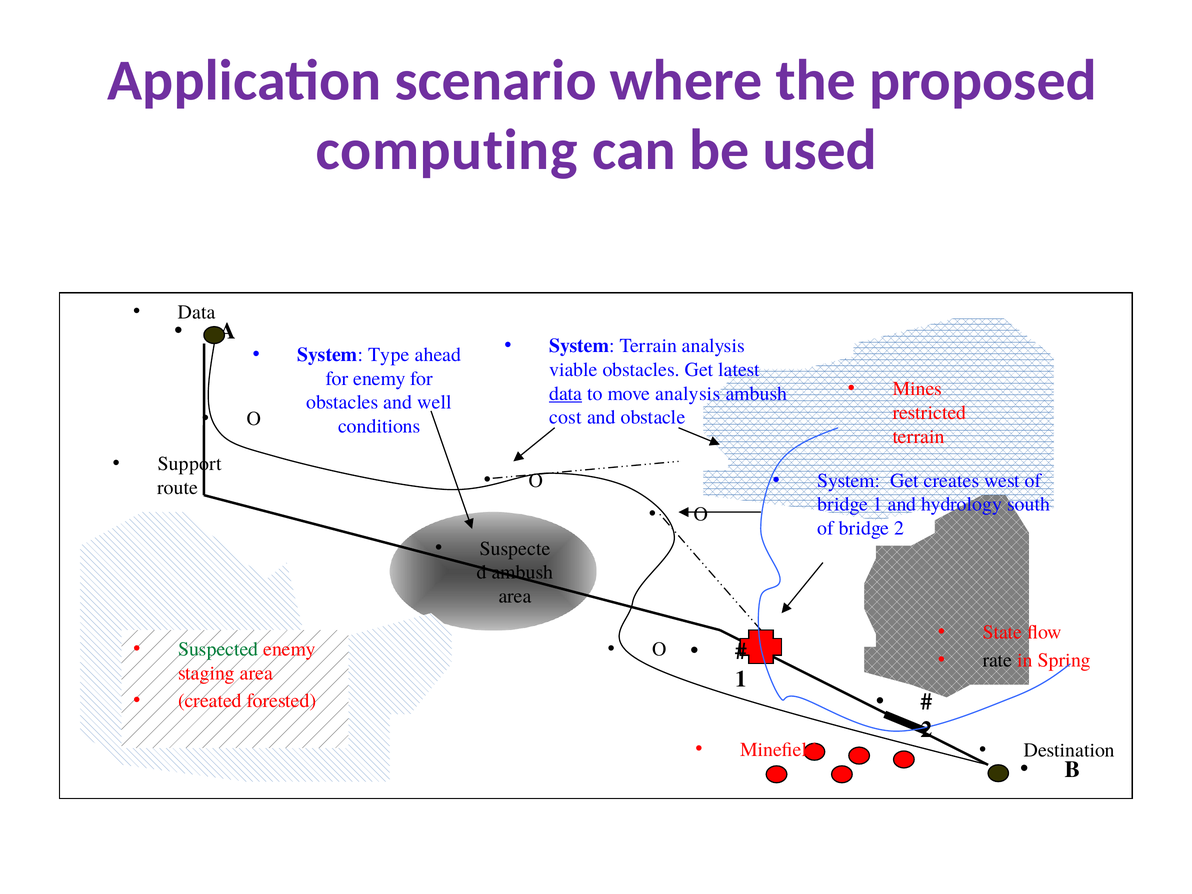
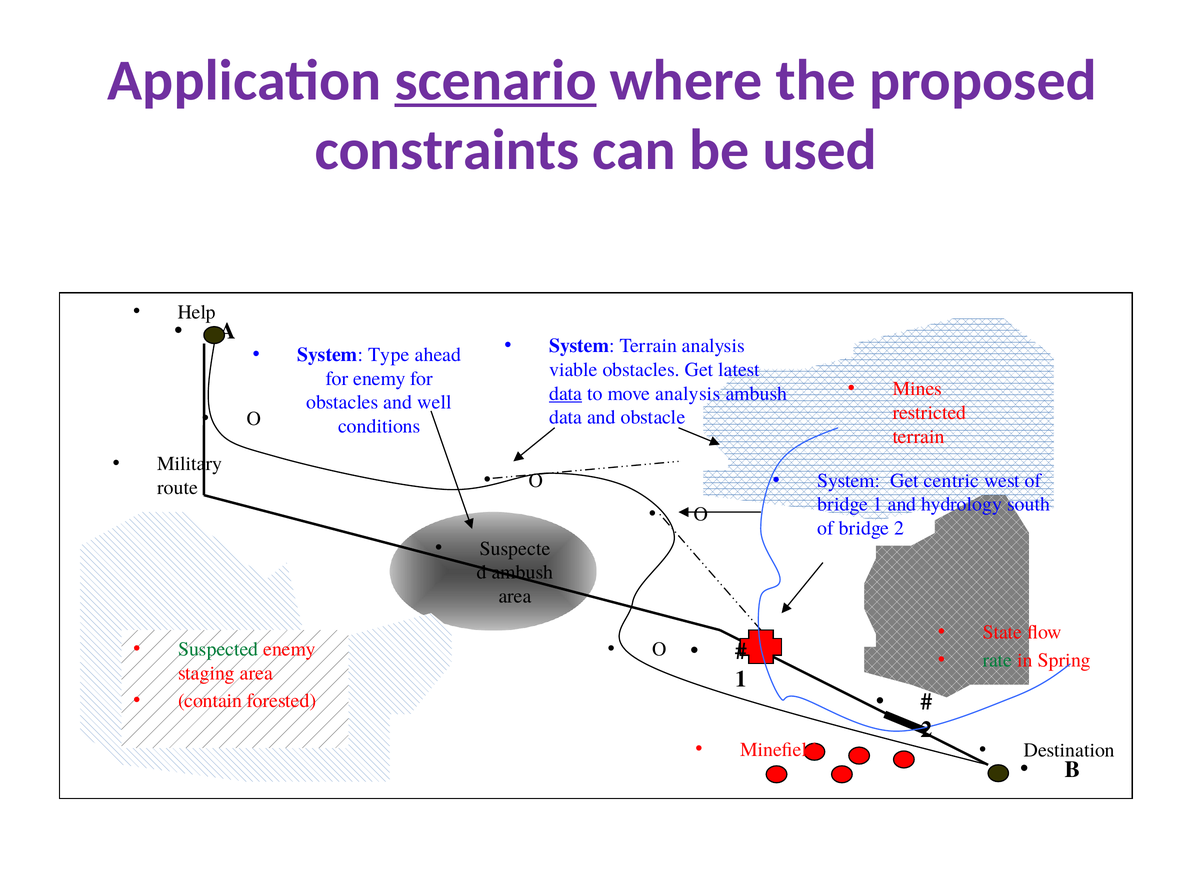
scenario underline: none -> present
computing: computing -> constraints
Data at (197, 312): Data -> Help
cost at (566, 417): cost -> data
Support: Support -> Military
creates: creates -> centric
rate colour: black -> green
created: created -> contain
